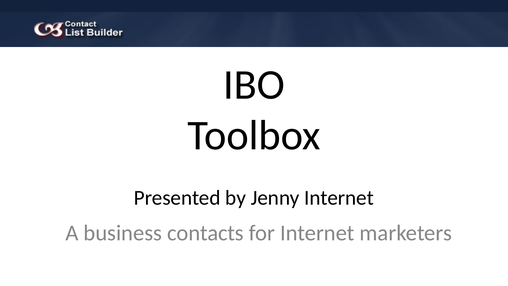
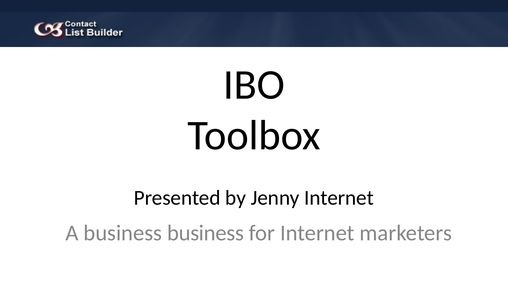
business contacts: contacts -> business
